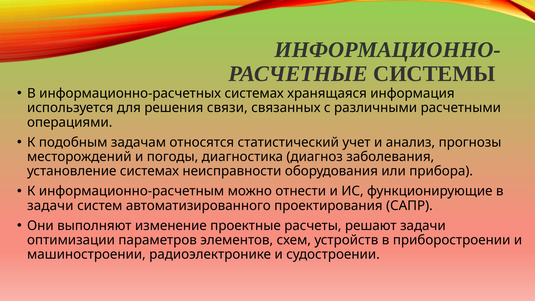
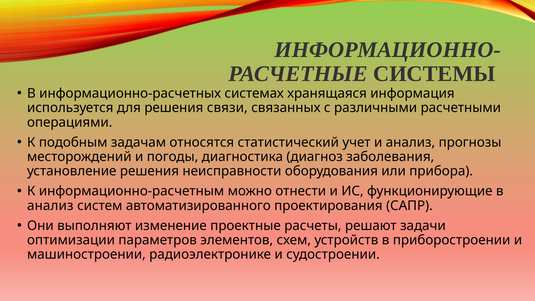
установление системах: системах -> решения
задачи at (50, 206): задачи -> анализ
